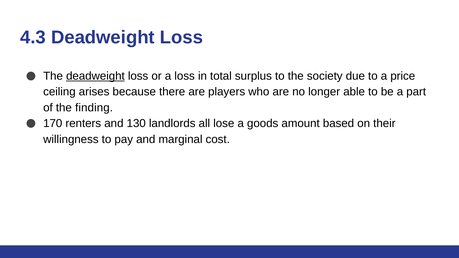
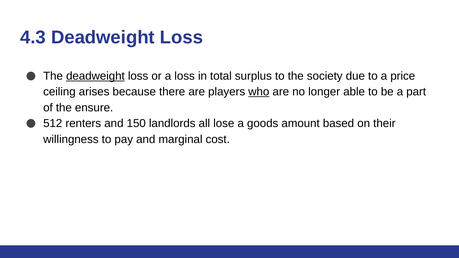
who underline: none -> present
finding: finding -> ensure
170: 170 -> 512
130: 130 -> 150
